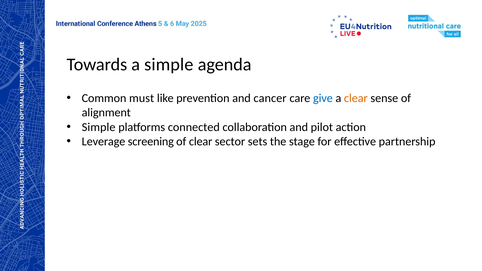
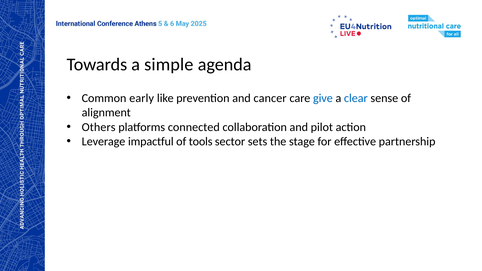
must: must -> early
clear at (356, 98) colour: orange -> blue
Simple at (99, 127): Simple -> Others
screening: screening -> impactful
of clear: clear -> tools
